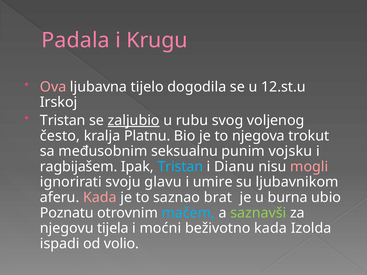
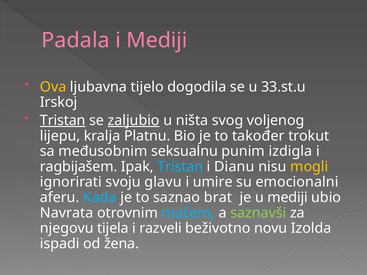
i Krugu: Krugu -> Mediji
Ova colour: pink -> yellow
12.st.u: 12.st.u -> 33.st.u
Tristan at (63, 121) underline: none -> present
rubu: rubu -> ništa
često: često -> lijepu
njegova: njegova -> također
vojsku: vojsku -> izdigla
mogli colour: pink -> yellow
ljubavnikom: ljubavnikom -> emocionalni
Kada at (100, 198) colour: pink -> light blue
u burna: burna -> mediji
Poznatu: Poznatu -> Navrata
moćni: moćni -> razveli
beživotno kada: kada -> novu
volio: volio -> žena
